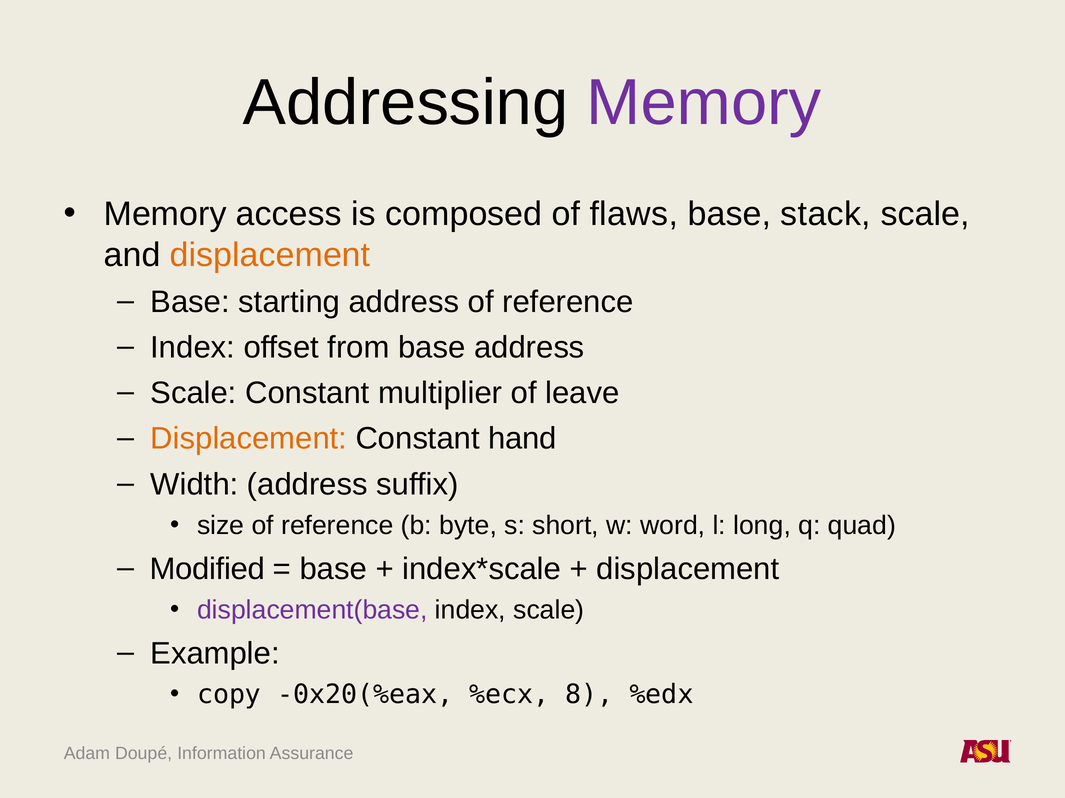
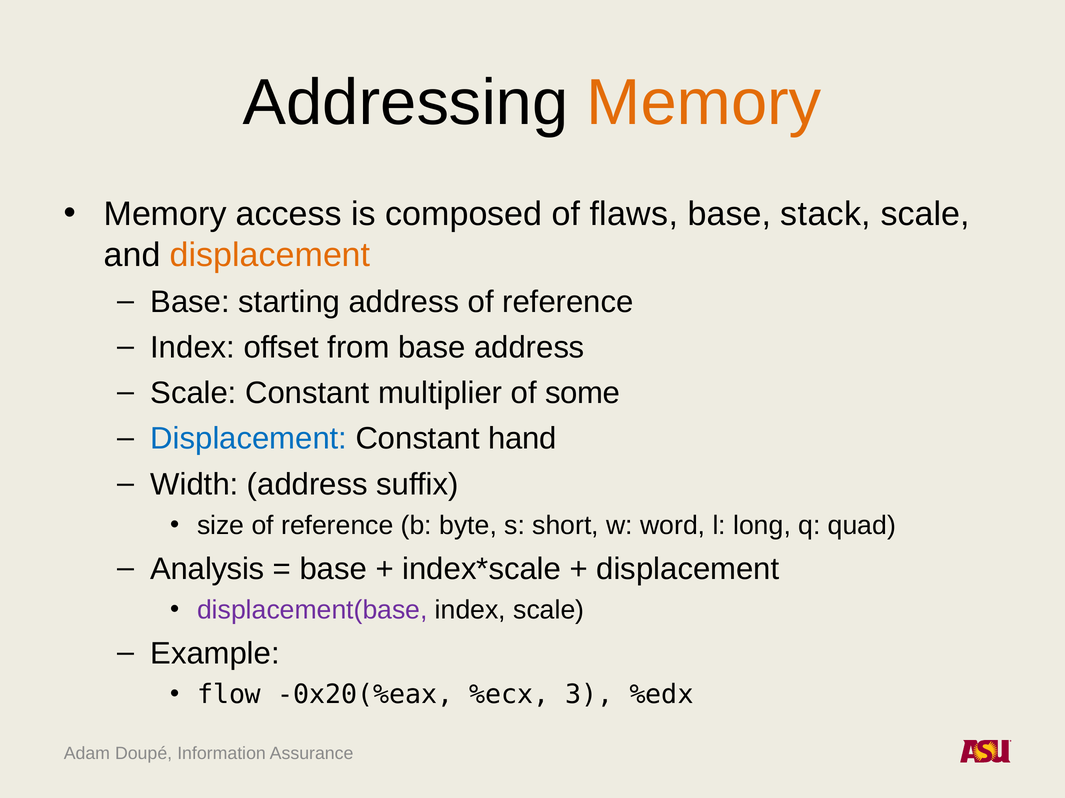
Memory at (704, 103) colour: purple -> orange
leave: leave -> some
Displacement at (249, 439) colour: orange -> blue
Modified: Modified -> Analysis
copy: copy -> flow
8: 8 -> 3
